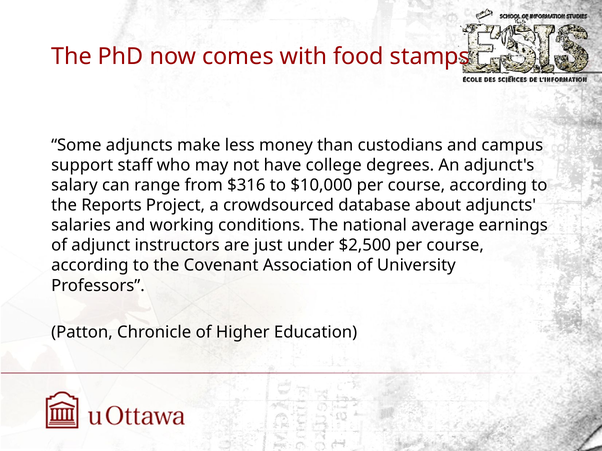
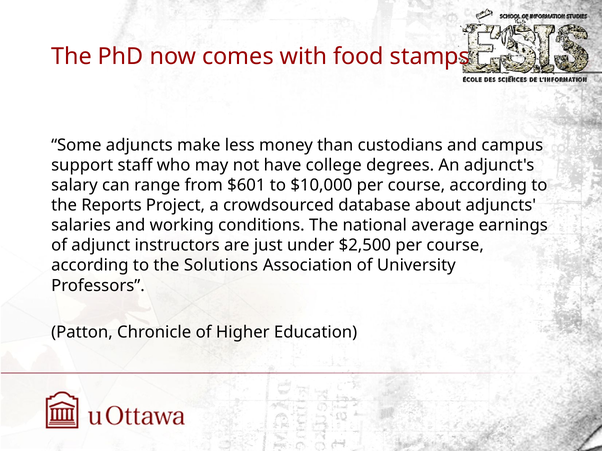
$316: $316 -> $601
Covenant: Covenant -> Solutions
